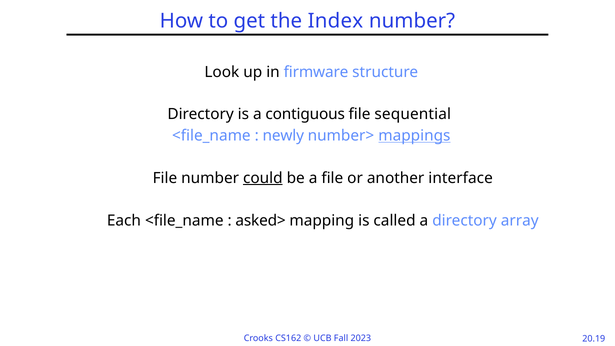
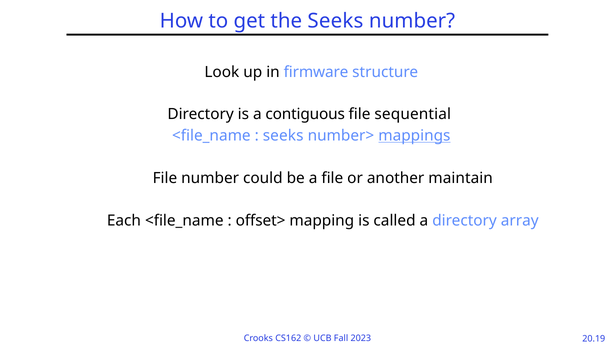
the Index: Index -> Seeks
newly at (283, 136): newly -> seeks
could underline: present -> none
interface: interface -> maintain
asked>: asked> -> offset>
